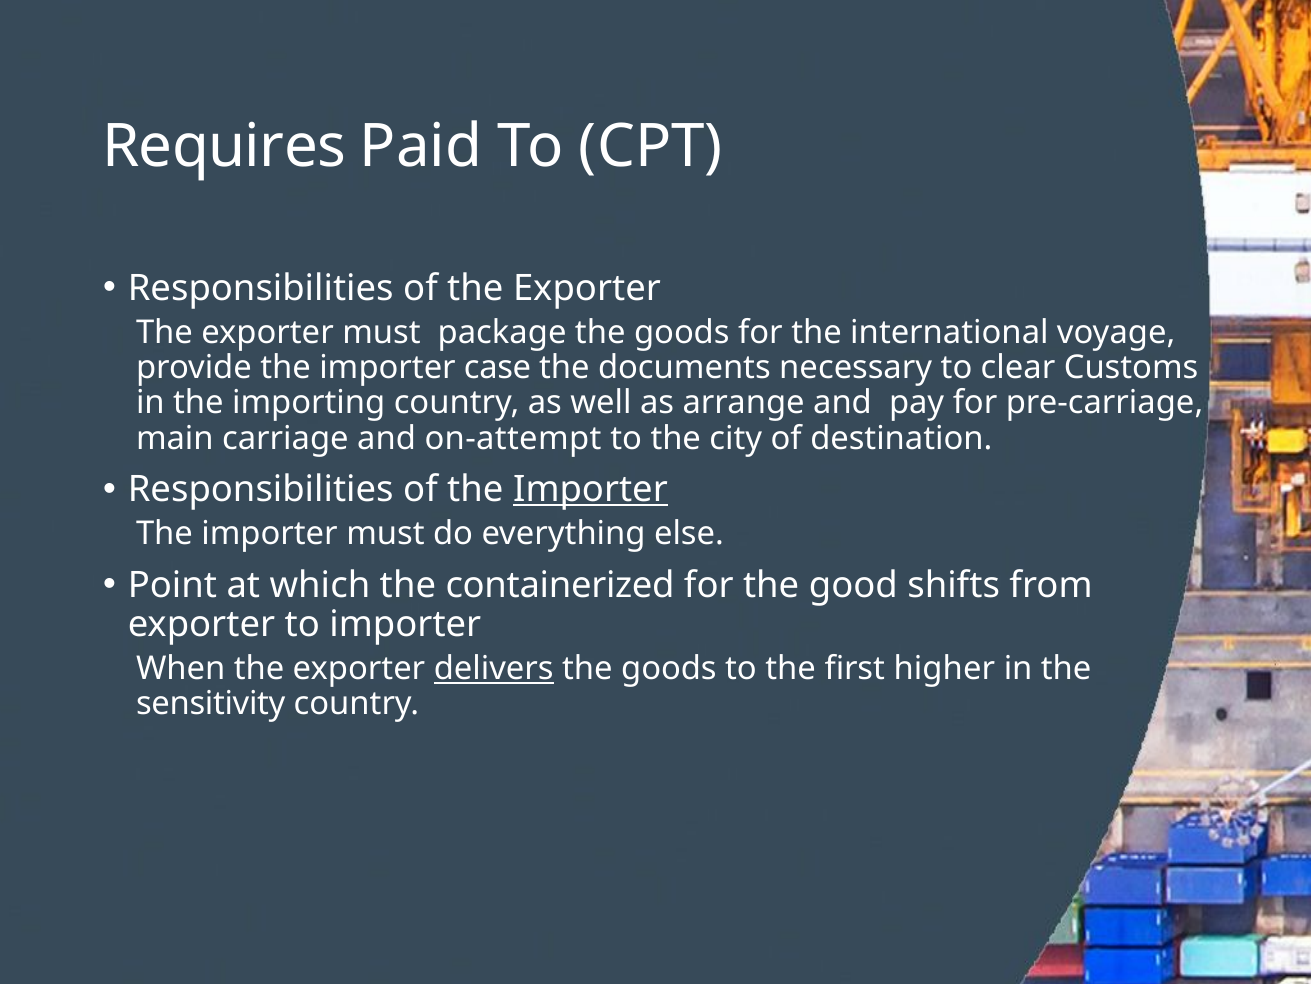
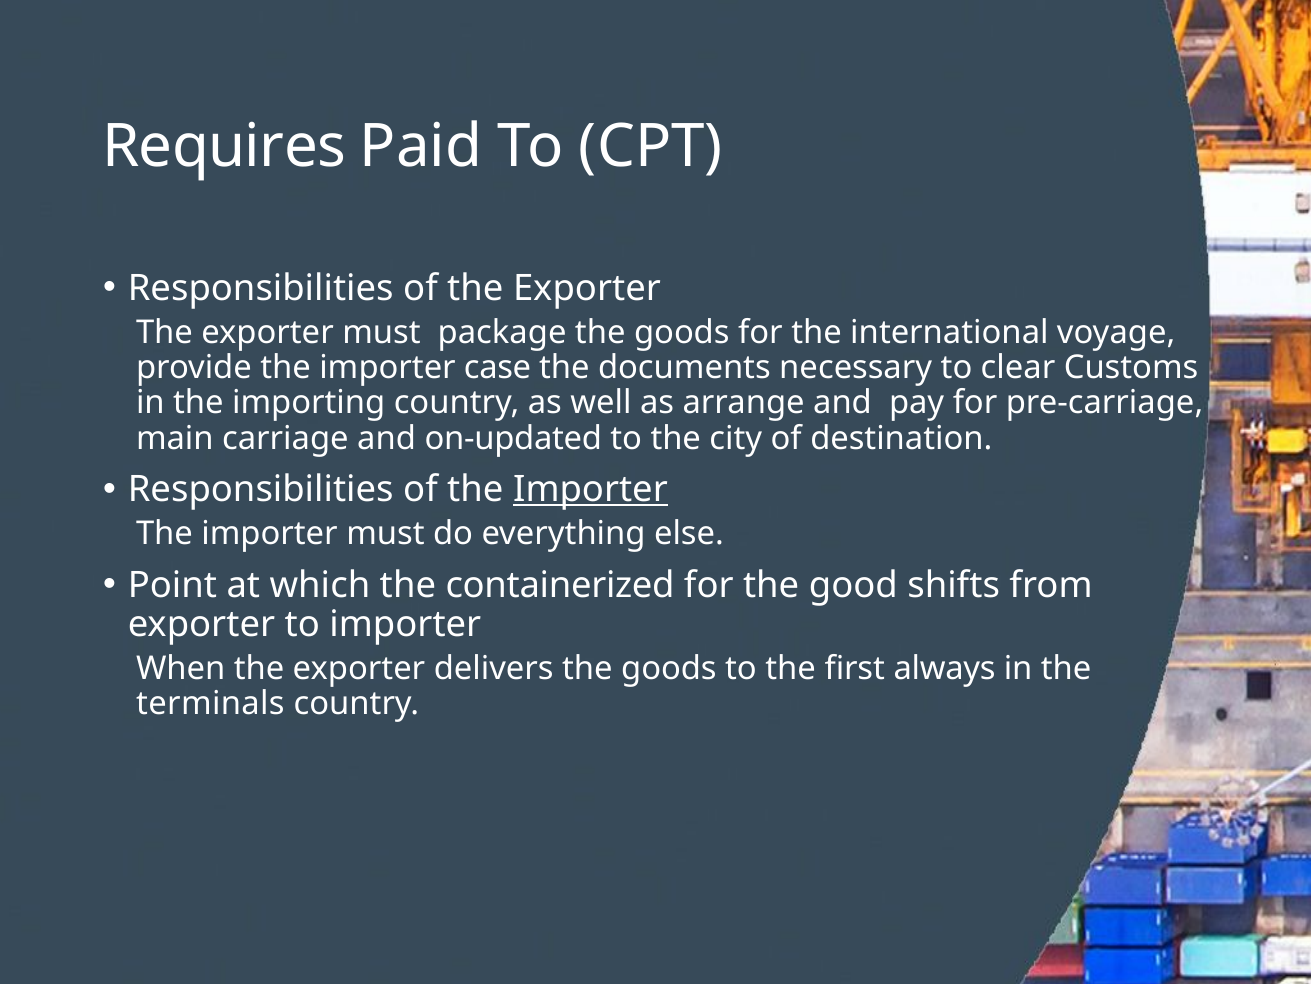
on-attempt: on-attempt -> on-updated
delivers underline: present -> none
higher: higher -> always
sensitivity: sensitivity -> terminals
